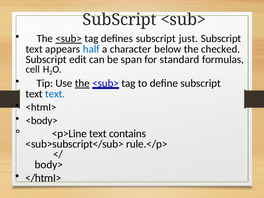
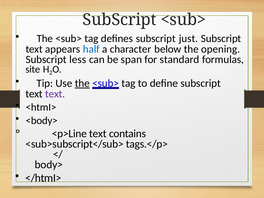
<sub> at (69, 39) underline: present -> none
checked: checked -> opening
edit: edit -> less
cell: cell -> site
text at (55, 94) colour: blue -> purple
rule.</p>: rule.</p> -> tags.</p>
